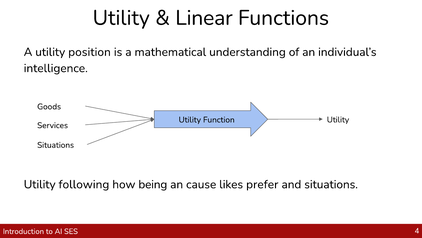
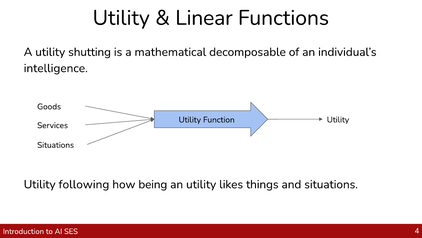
position: position -> shutting
understanding: understanding -> decomposable
an cause: cause -> utility
prefer: prefer -> things
